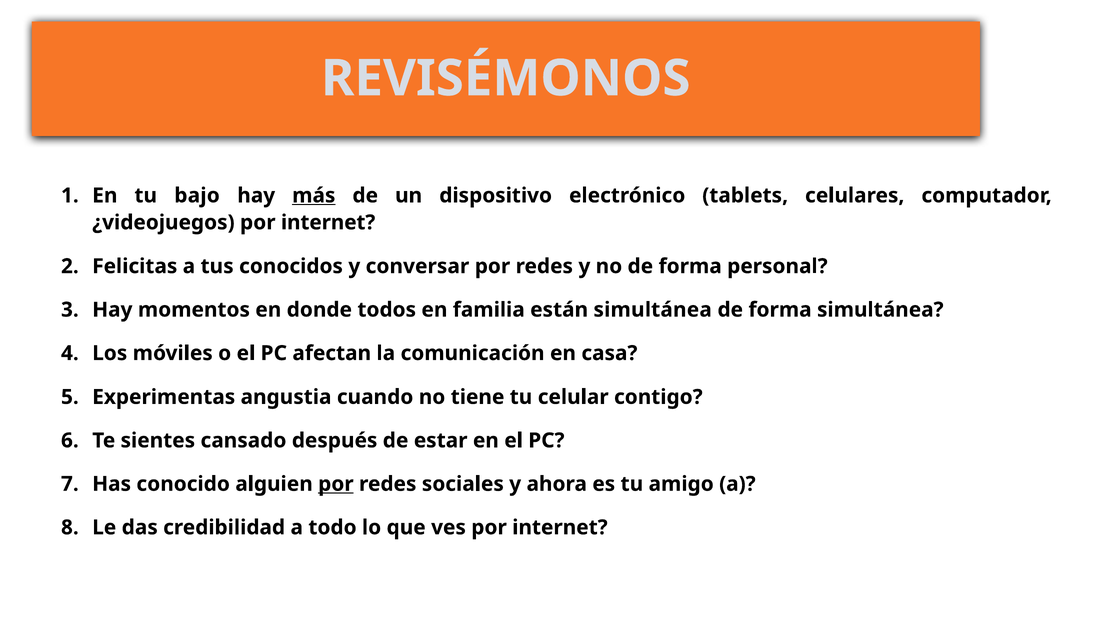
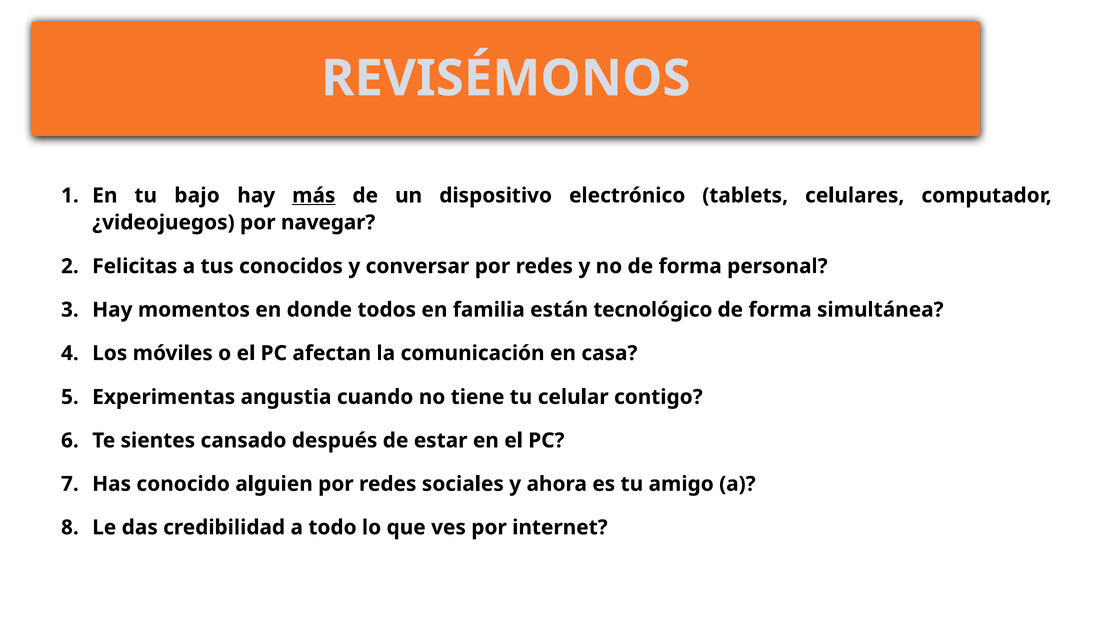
¿videojuegos por internet: internet -> navegar
están simultánea: simultánea -> tecnológico
por at (336, 484) underline: present -> none
